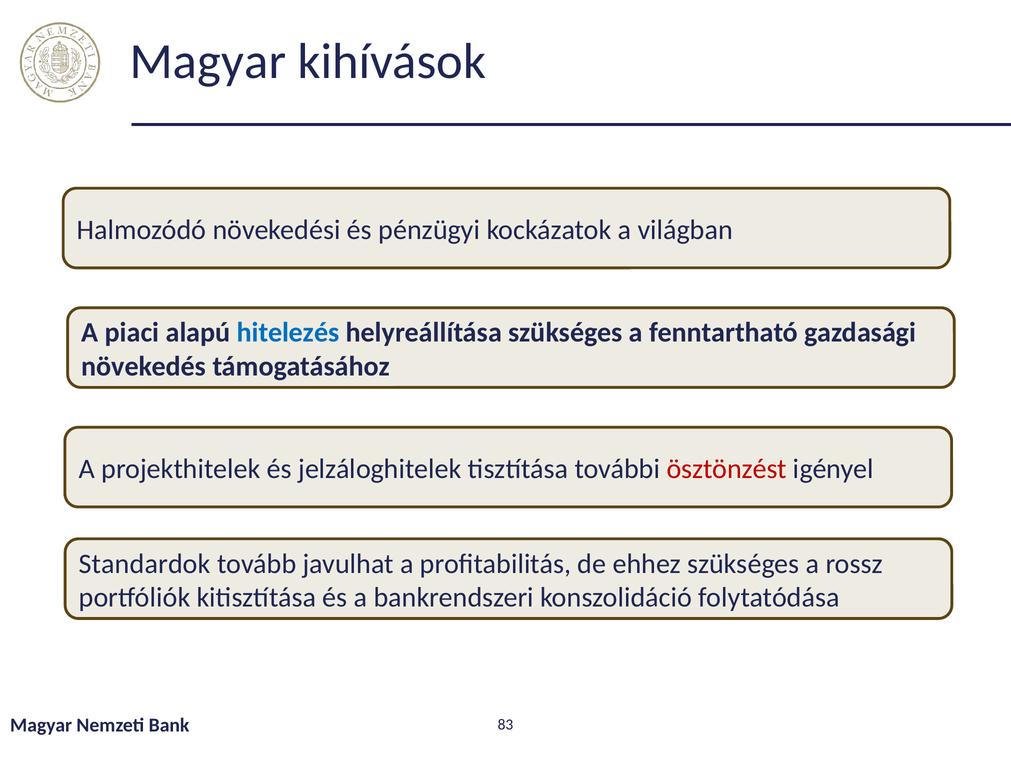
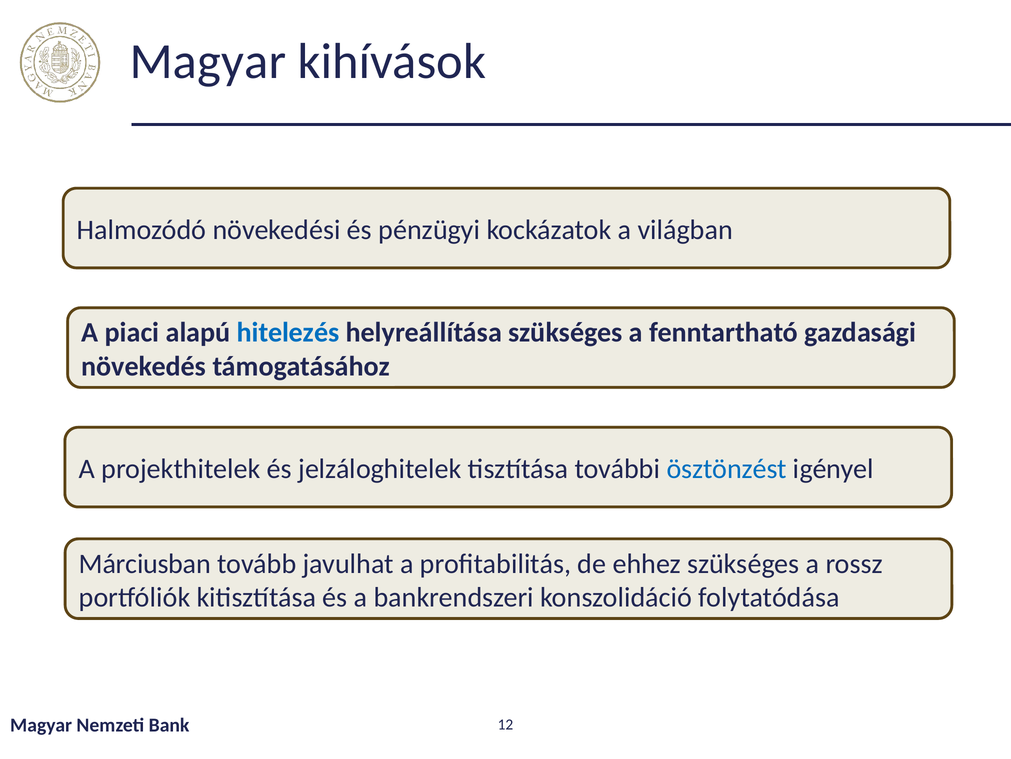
ösztönzést colour: red -> blue
Standardok: Standardok -> Márciusban
83: 83 -> 12
